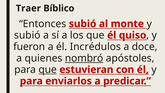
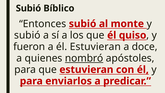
Traer at (28, 8): Traer -> Subió
él Incrédulos: Incrédulos -> Estuvieran
que at (48, 69) underline: present -> none
